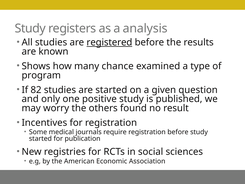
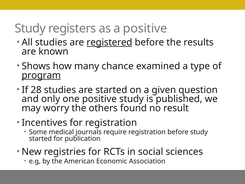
a analysis: analysis -> positive
program underline: none -> present
82: 82 -> 28
